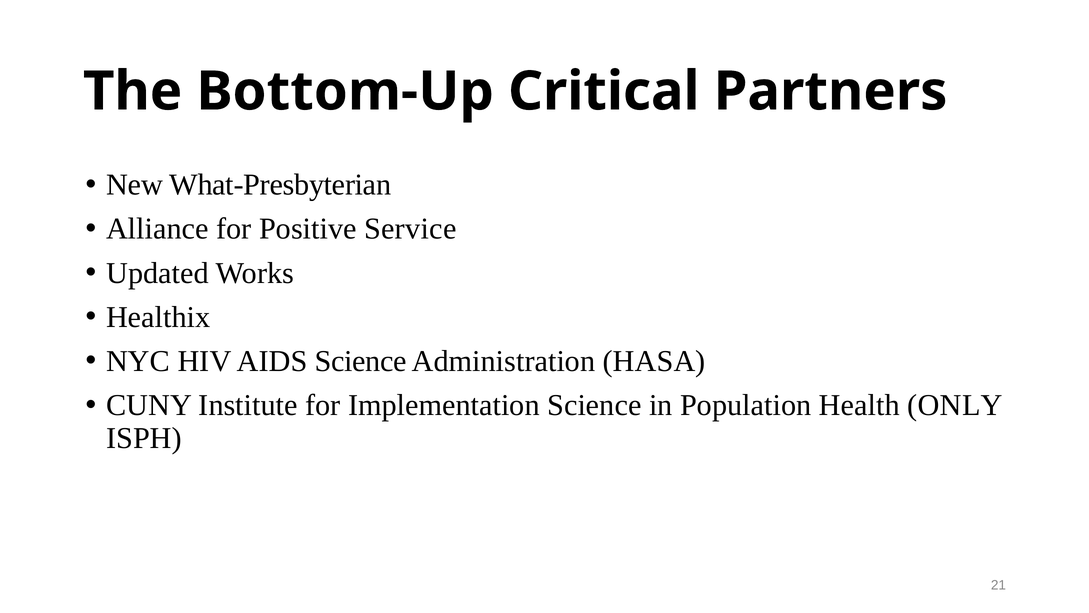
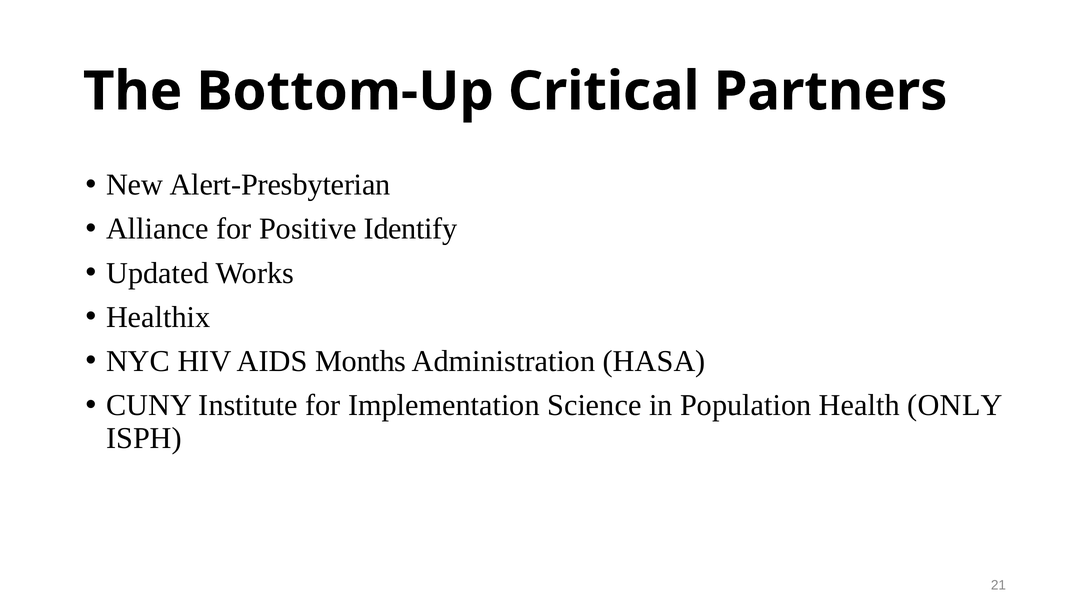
What-Presbyterian: What-Presbyterian -> Alert-Presbyterian
Service: Service -> Identify
AIDS Science: Science -> Months
